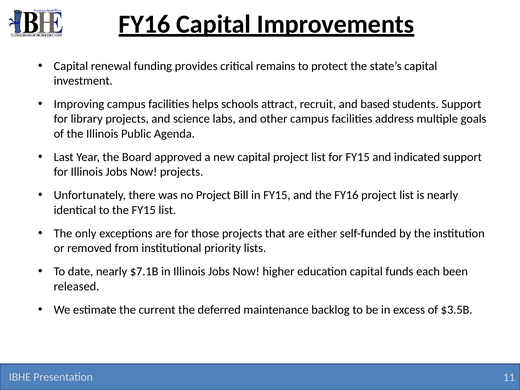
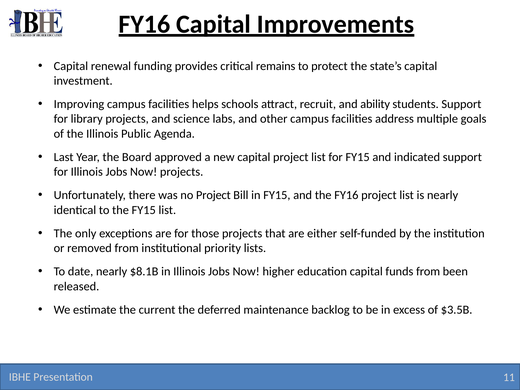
based: based -> ability
$7.1B: $7.1B -> $8.1B
funds each: each -> from
